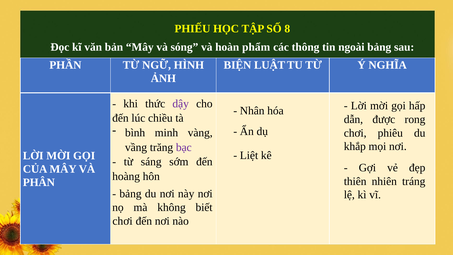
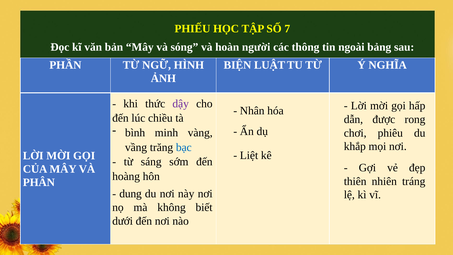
8: 8 -> 7
phẩm: phẩm -> người
bạc colour: purple -> blue
bảng at (131, 194): bảng -> dung
chơi at (123, 221): chơi -> dưới
